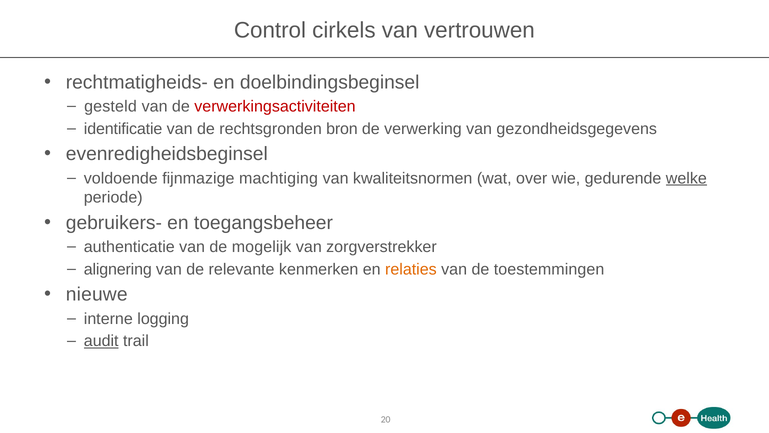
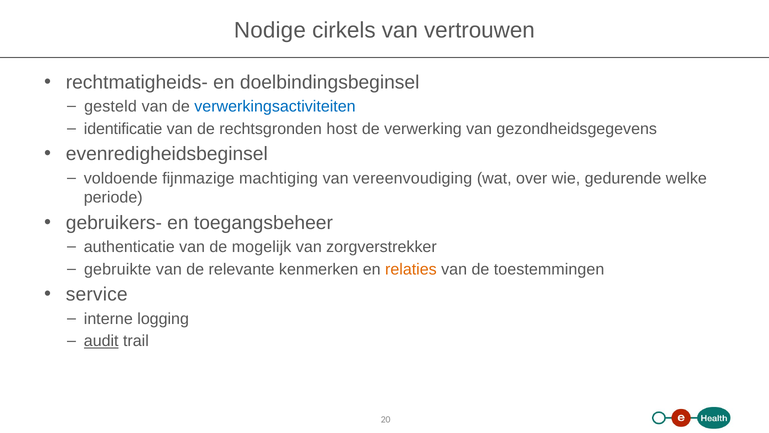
Control: Control -> Nodige
verwerkingsactiviteiten colour: red -> blue
bron: bron -> host
kwaliteitsnormen: kwaliteitsnormen -> vereenvoudiging
welke underline: present -> none
alignering: alignering -> gebruikte
nieuwe: nieuwe -> service
